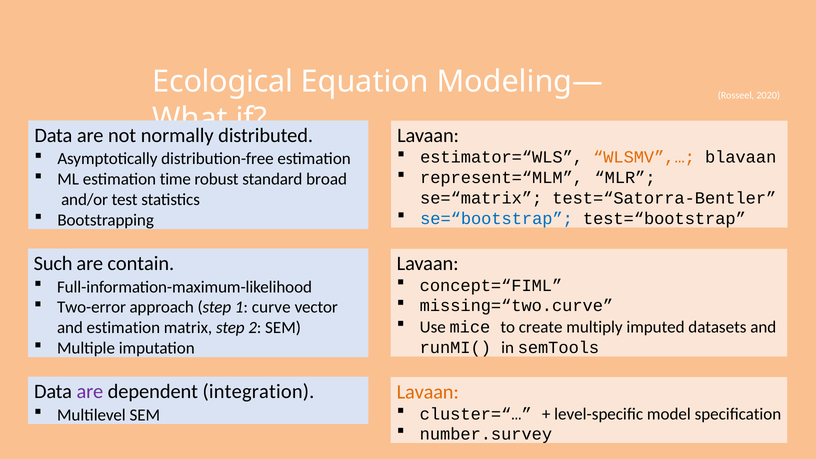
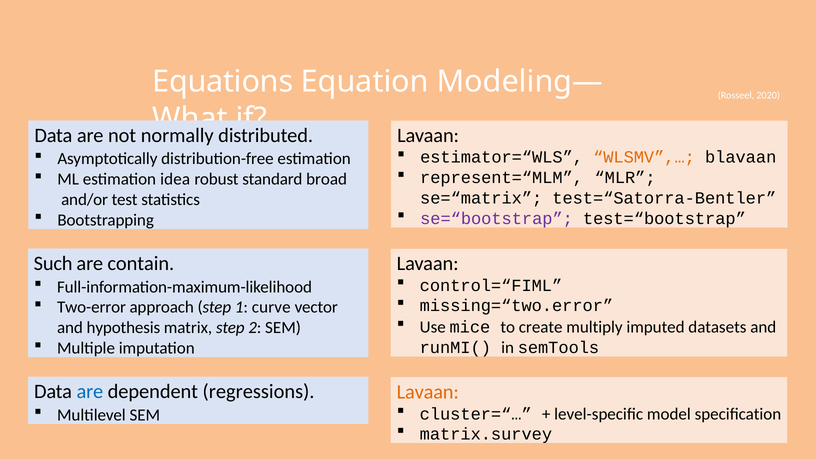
Ecological: Ecological -> Equations
time: time -> idea
se=“bootstrap colour: blue -> purple
concept=“FIML: concept=“FIML -> control=“FIML
missing=“two.curve: missing=“two.curve -> missing=“two.error
and estimation: estimation -> hypothesis
are at (90, 392) colour: purple -> blue
integration: integration -> regressions
number.survey: number.survey -> matrix.survey
